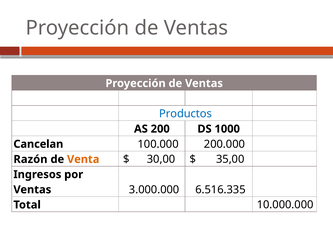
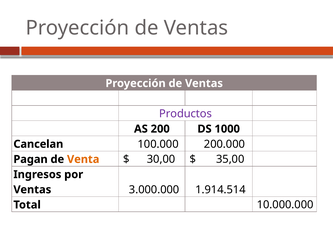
Productos colour: blue -> purple
Razón: Razón -> Pagan
6.516.335: 6.516.335 -> 1.914.514
